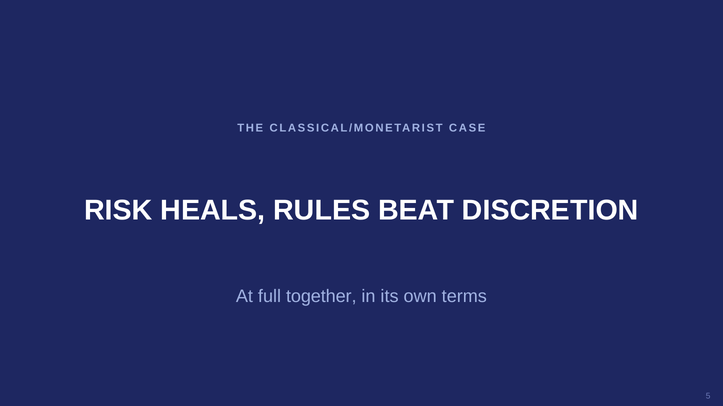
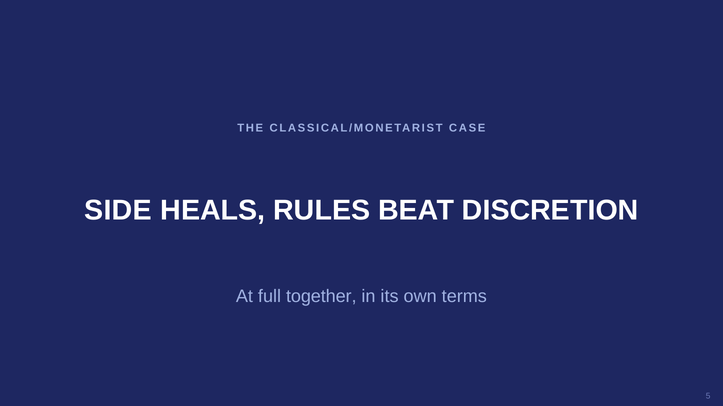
RISK: RISK -> SIDE
